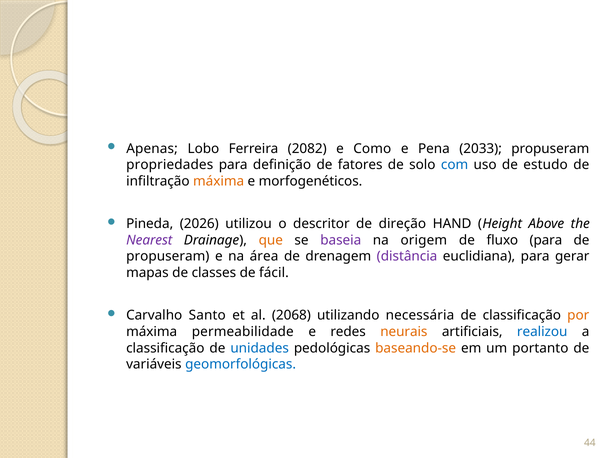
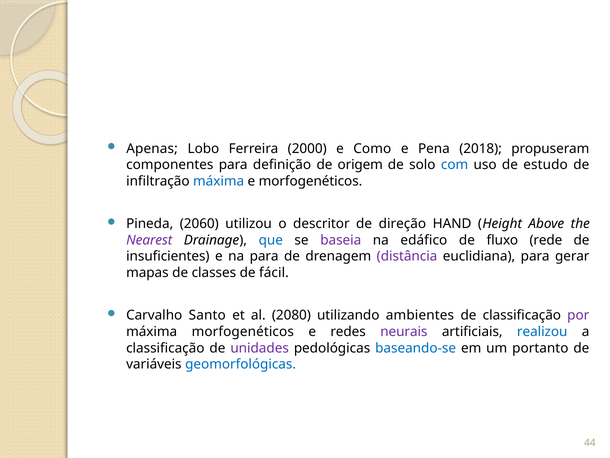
2082: 2082 -> 2000
2033: 2033 -> 2018
propriedades: propriedades -> componentes
fatores: fatores -> origem
máxima at (219, 181) colour: orange -> blue
2026: 2026 -> 2060
que colour: orange -> blue
origem: origem -> edáfico
fluxo para: para -> rede
propuseram at (168, 256): propuseram -> insuficientes
na área: área -> para
2068: 2068 -> 2080
necessária: necessária -> ambientes
por colour: orange -> purple
máxima permeabilidade: permeabilidade -> morfogenéticos
neurais colour: orange -> purple
unidades colour: blue -> purple
baseando-se colour: orange -> blue
